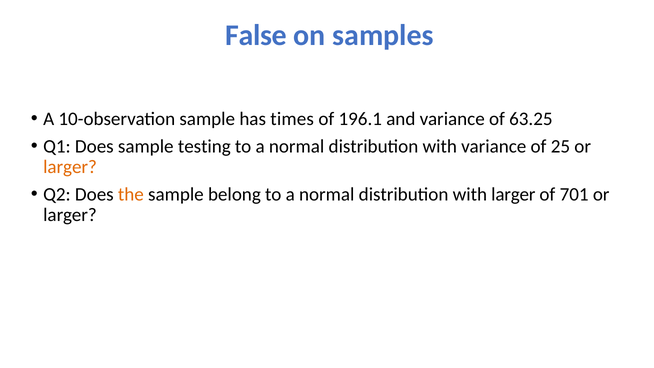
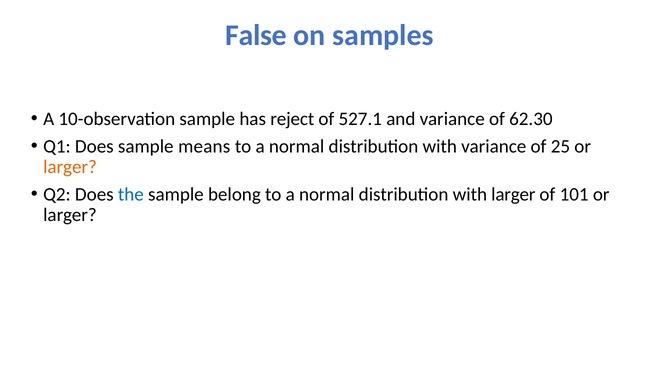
times: times -> reject
196.1: 196.1 -> 527.1
63.25: 63.25 -> 62.30
testing: testing -> means
the colour: orange -> blue
701: 701 -> 101
